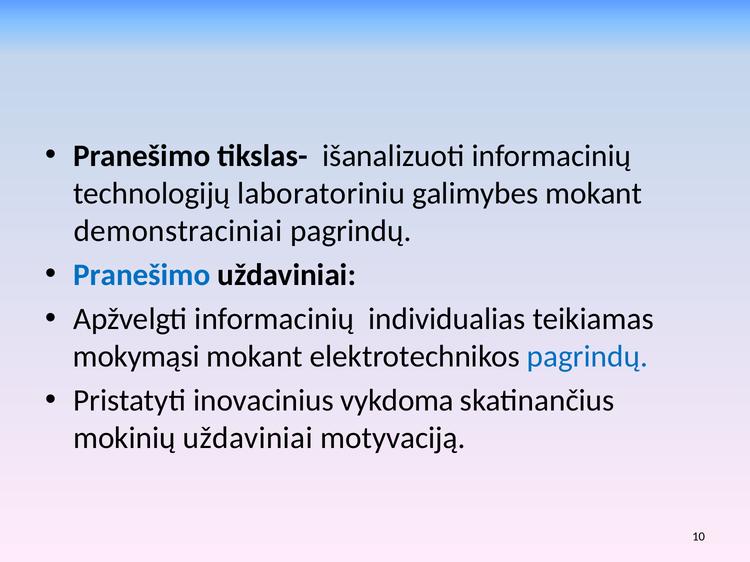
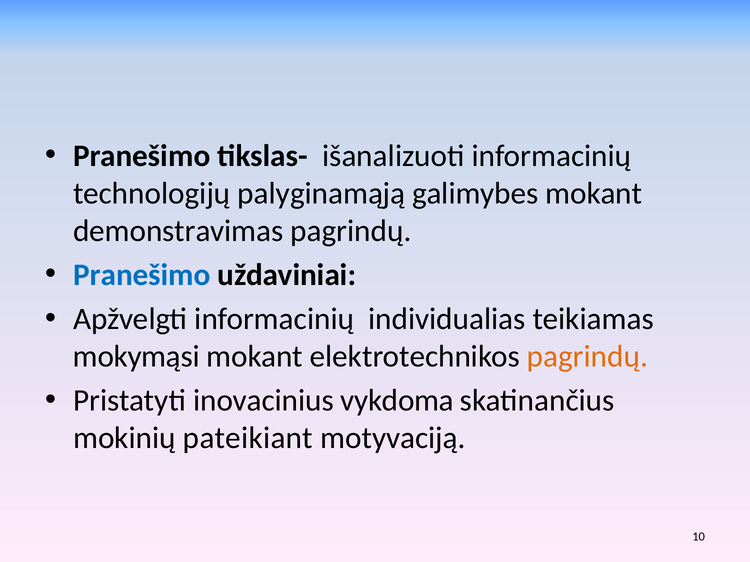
laboratoriniu: laboratoriniu -> palyginamąją
demonstraciniai: demonstraciniai -> demonstravimas
pagrindų at (587, 357) colour: blue -> orange
mokinių uždaviniai: uždaviniai -> pateikiant
